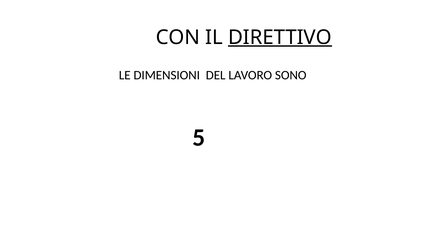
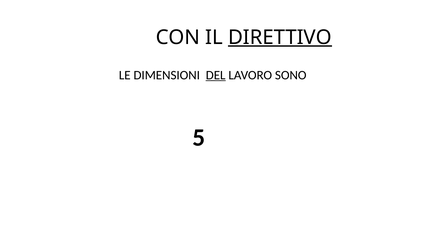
DEL underline: none -> present
